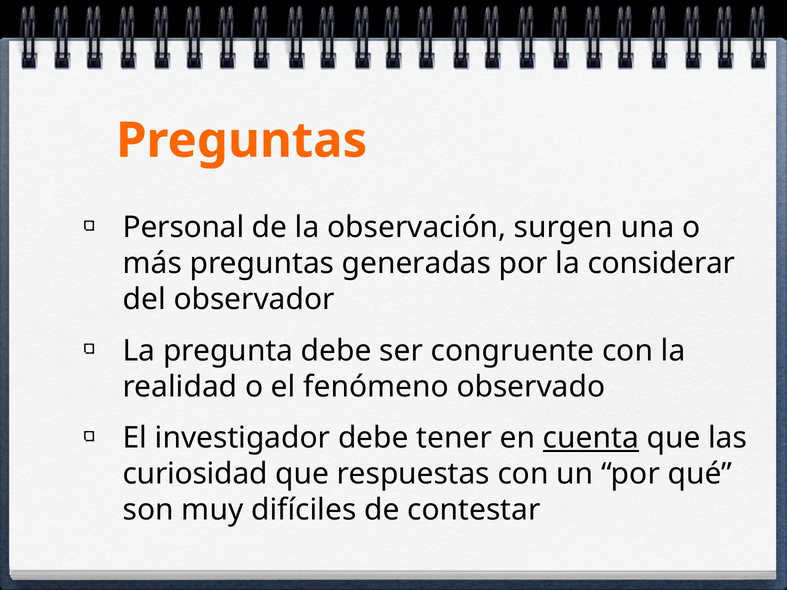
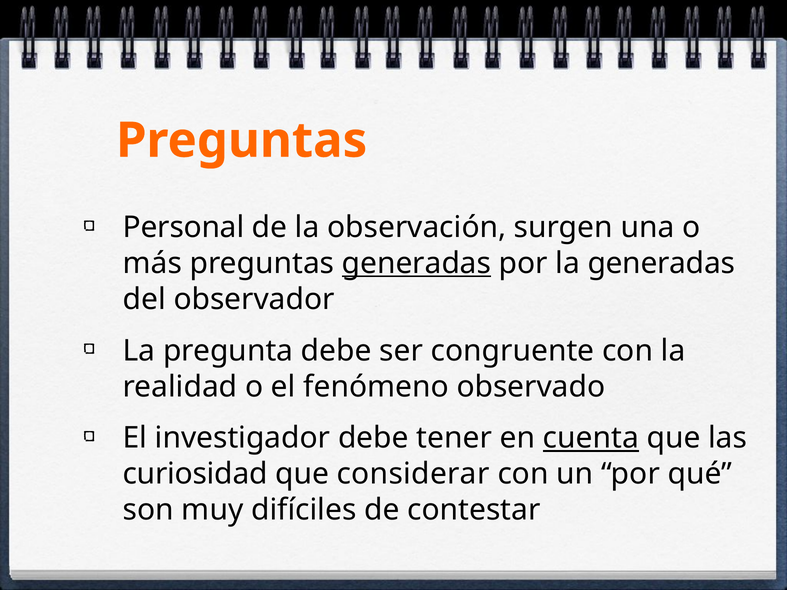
generadas at (416, 264) underline: none -> present
la considerar: considerar -> generadas
respuestas: respuestas -> considerar
